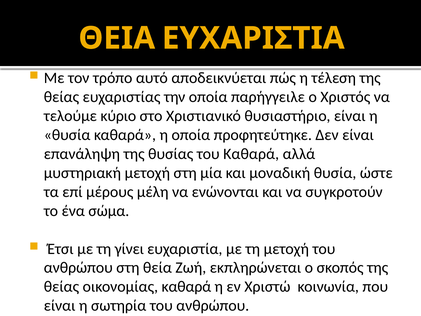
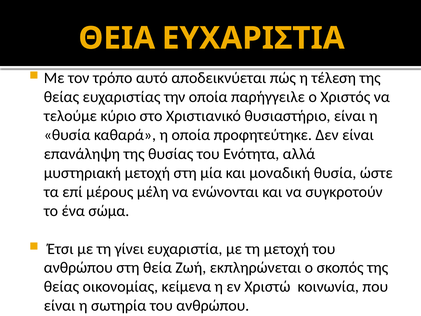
του Καθαρά: Καθαρά -> Ενότητα
οικονομίας καθαρά: καθαρά -> κείμενα
